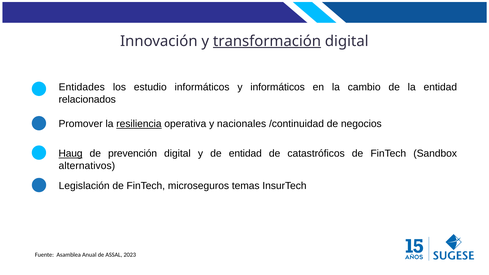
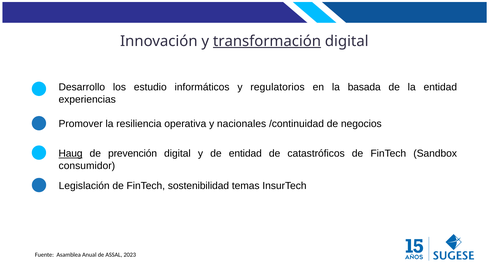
Entidades: Entidades -> Desarrollo
y informáticos: informáticos -> regulatorios
cambio: cambio -> basada
relacionados: relacionados -> experiencias
resiliencia underline: present -> none
alternativos: alternativos -> consumidor
microseguros: microseguros -> sostenibilidad
